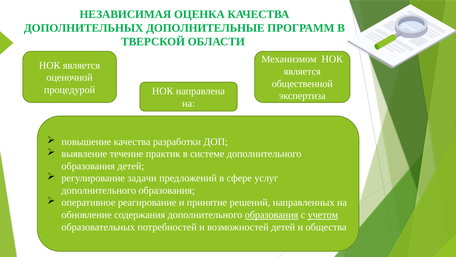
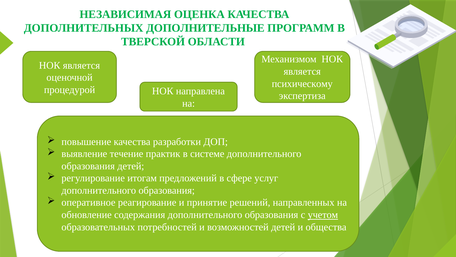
общественной: общественной -> психическому
задачи: задачи -> итогам
образования at (272, 214) underline: present -> none
